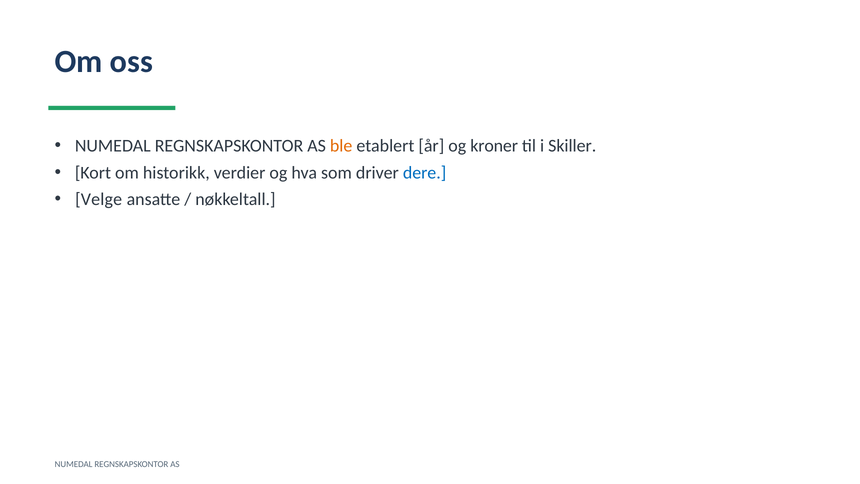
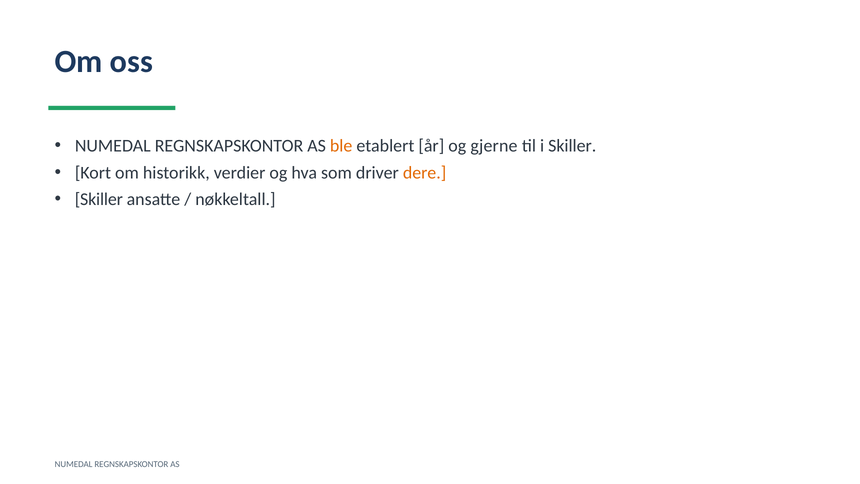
kroner: kroner -> gjerne
dere colour: blue -> orange
Velge at (99, 199): Velge -> Skiller
